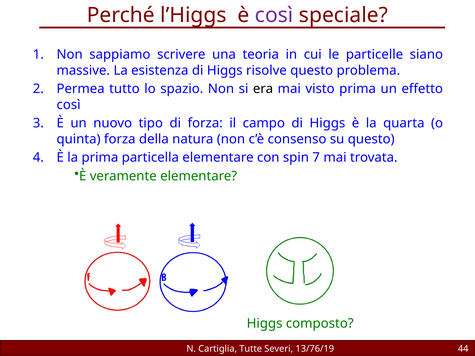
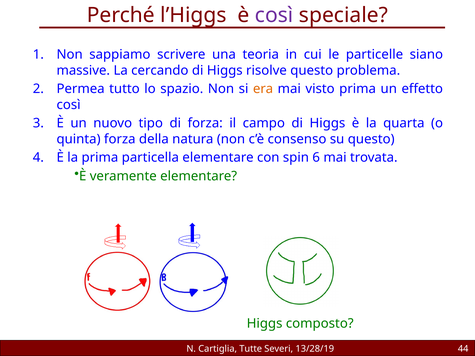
esistenza: esistenza -> cercando
era colour: black -> orange
7: 7 -> 6
13/76/19: 13/76/19 -> 13/28/19
